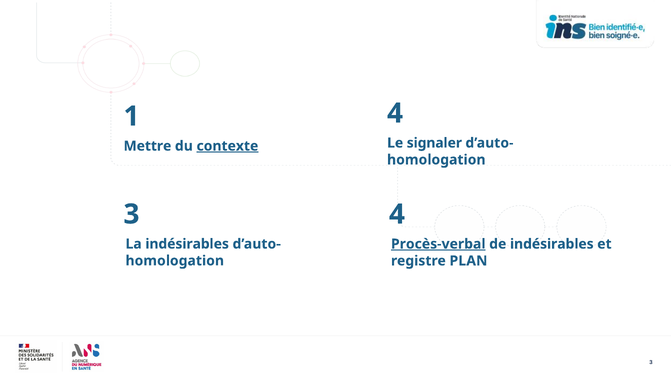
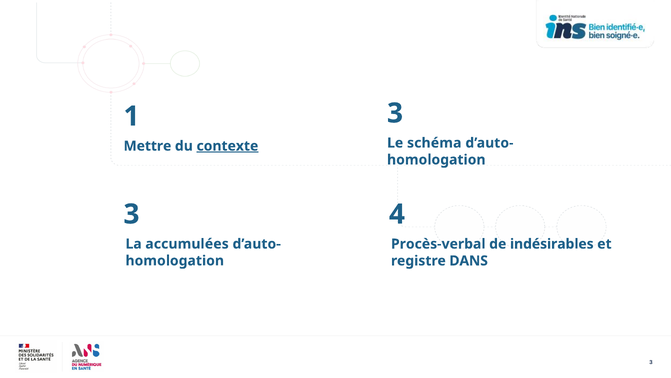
1 4: 4 -> 3
signaler: signaler -> schéma
La indésirables: indésirables -> accumulées
Procès-verbal underline: present -> none
PLAN: PLAN -> DANS
